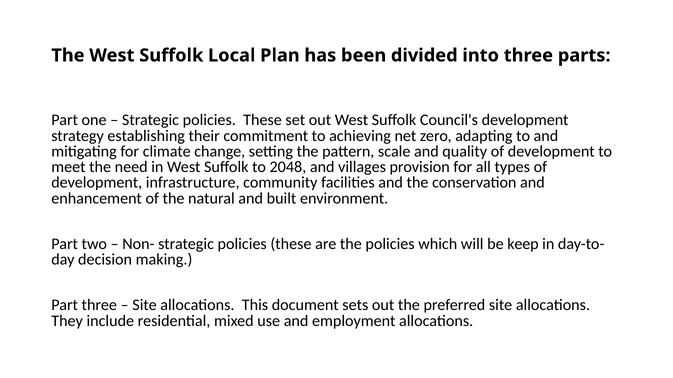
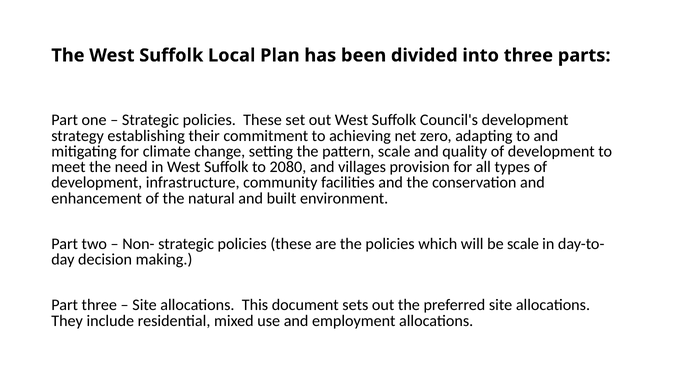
2048: 2048 -> 2080
be keep: keep -> scale
